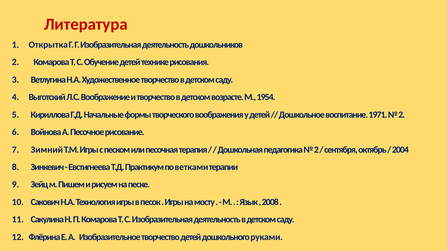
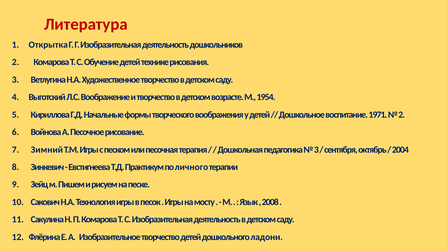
2 at (316, 150): 2 -> 3
ветками: ветками -> личного
руками: руками -> ладони
